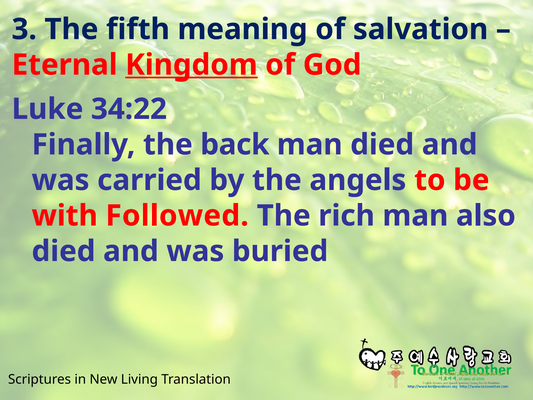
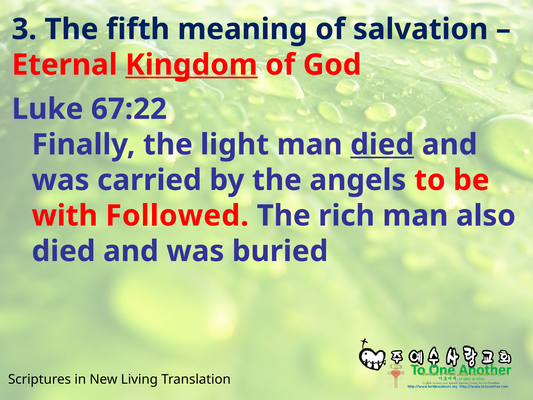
34:22: 34:22 -> 67:22
back: back -> light
died at (382, 145) underline: none -> present
